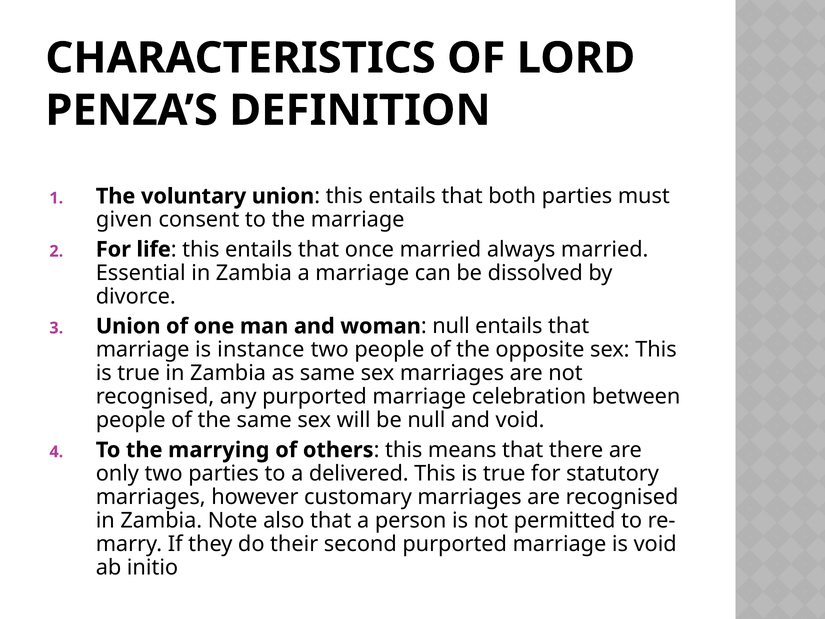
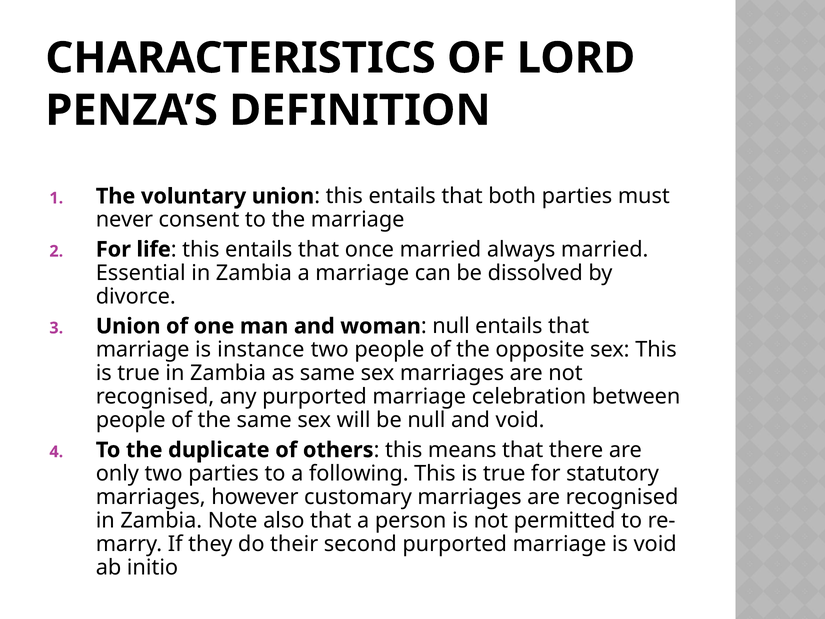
given: given -> never
marrying: marrying -> duplicate
delivered: delivered -> following
